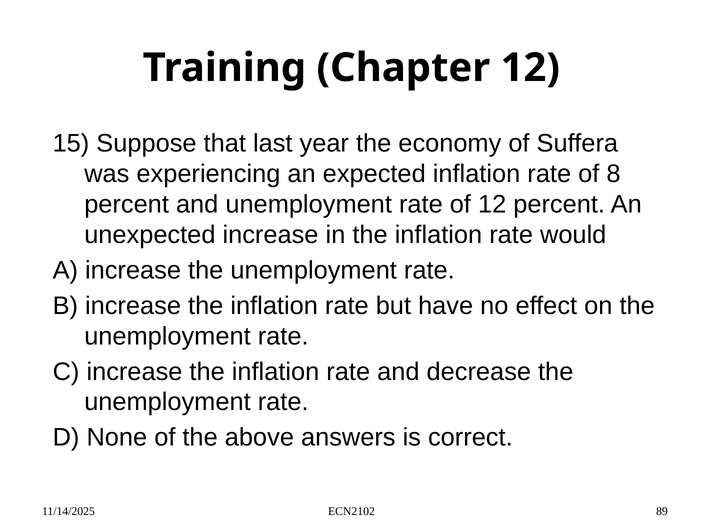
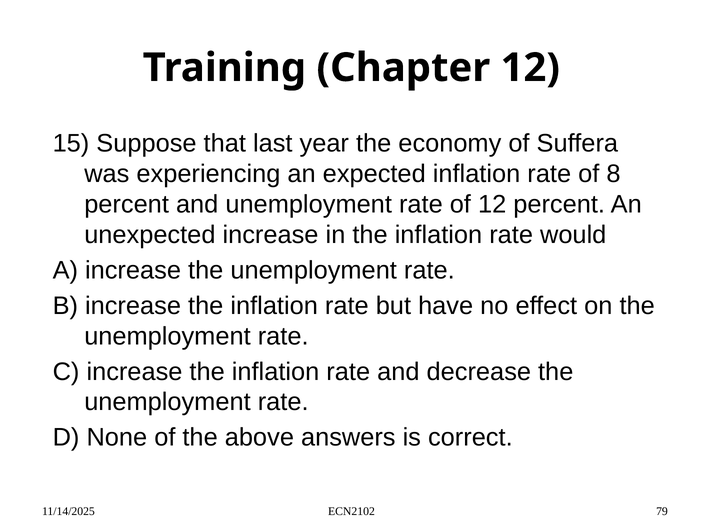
89: 89 -> 79
